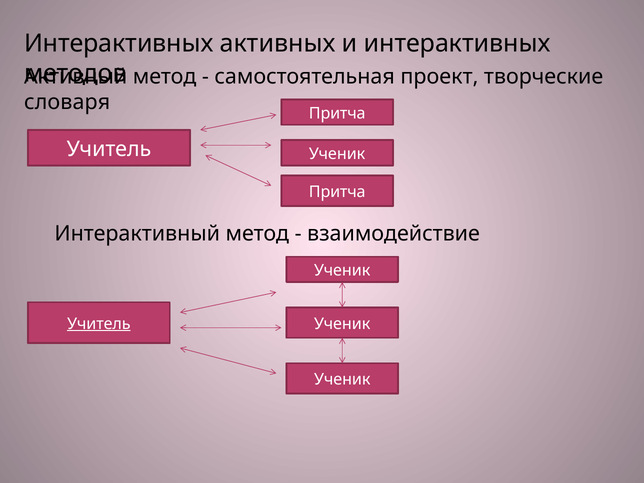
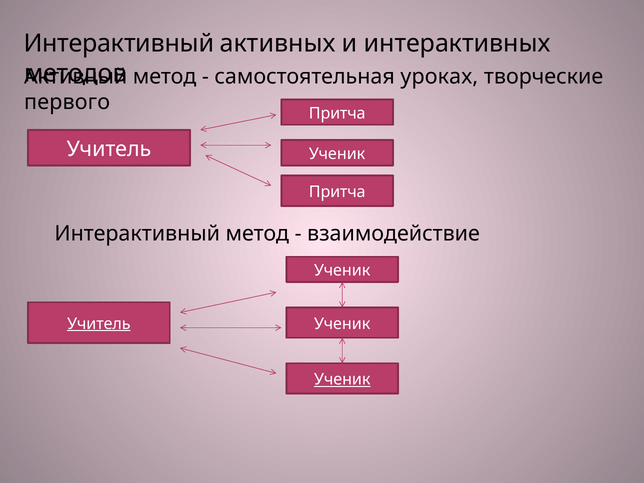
Интерактивных at (119, 43): Интерактивных -> Интерактивный
проект: проект -> уроках
словаря: словаря -> первого
Ученик at (342, 380) underline: none -> present
